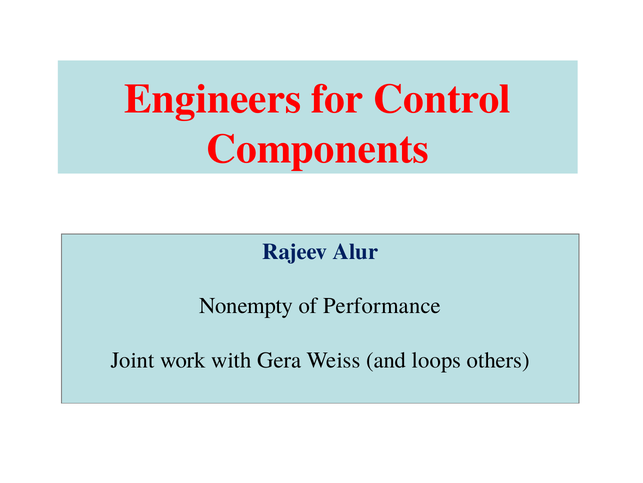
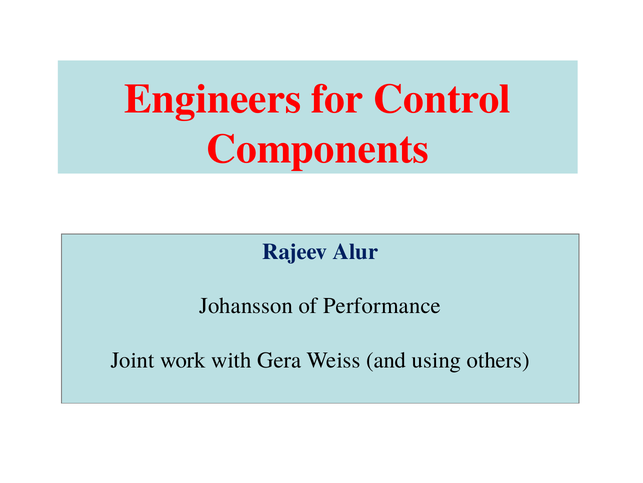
Nonempty: Nonempty -> Johansson
loops: loops -> using
